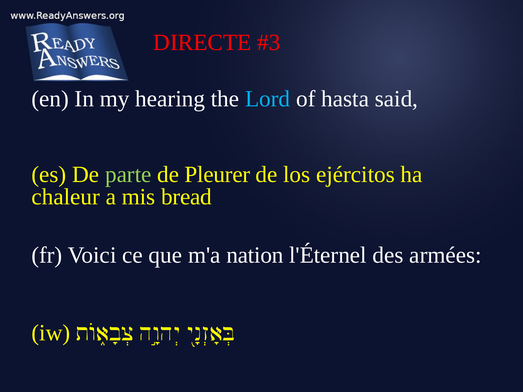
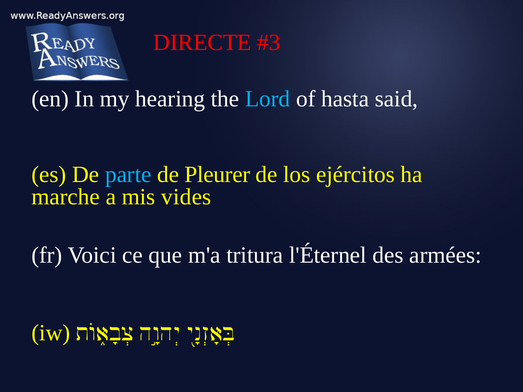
parte colour: light green -> light blue
chaleur: chaleur -> marche
bread: bread -> vides
nation: nation -> tritura
